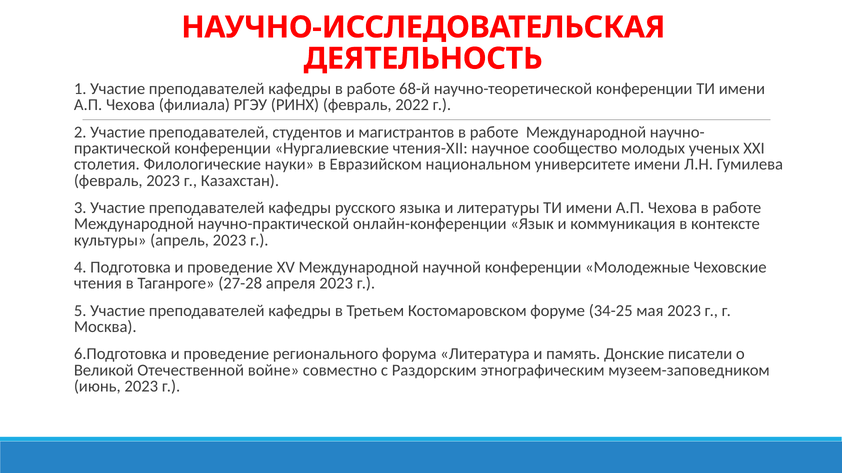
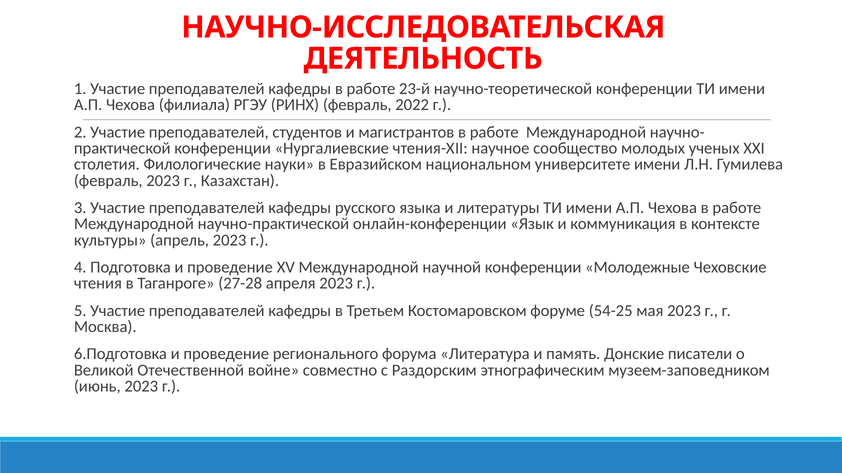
68-й: 68-й -> 23-й
34-25: 34-25 -> 54-25
